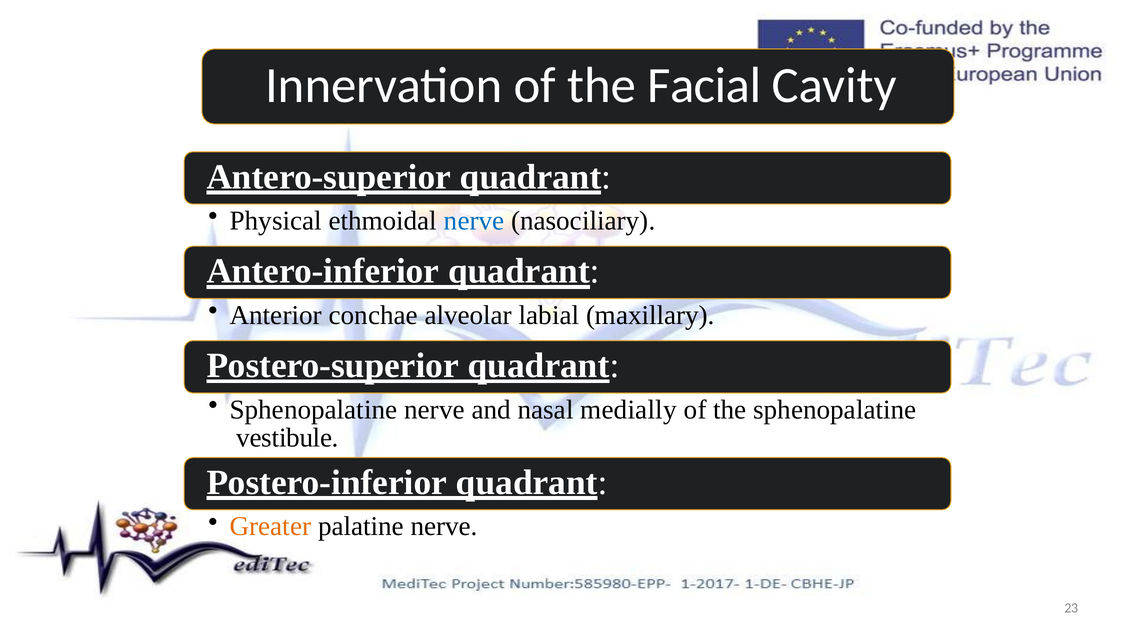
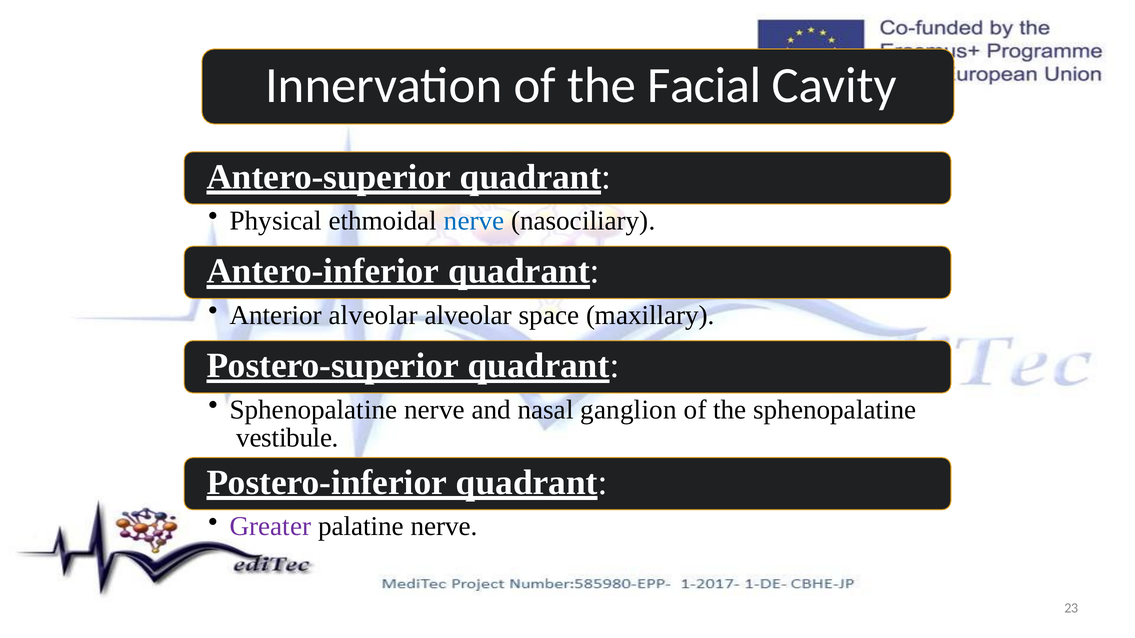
Anterior conchae: conchae -> alveolar
labial: labial -> space
medially: medially -> ganglion
Greater colour: orange -> purple
